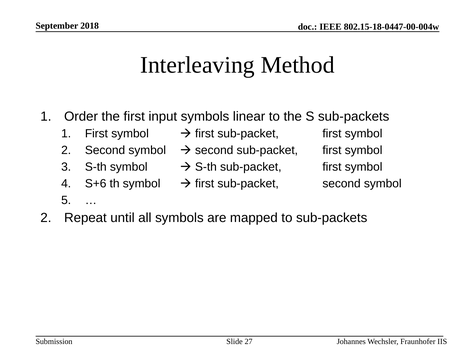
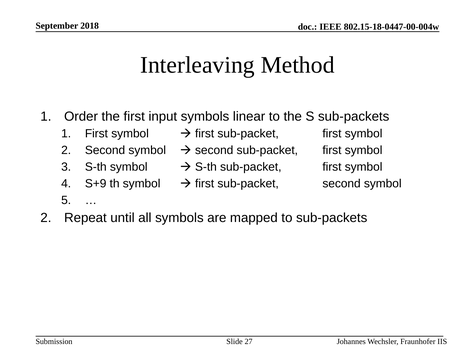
S+6: S+6 -> S+9
